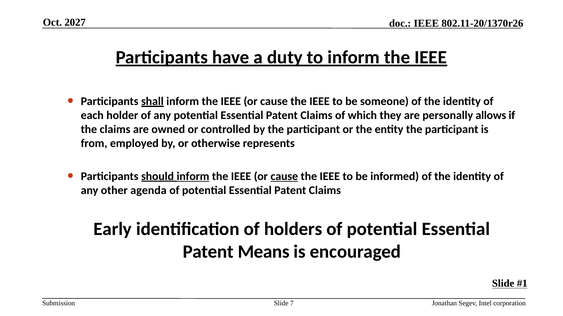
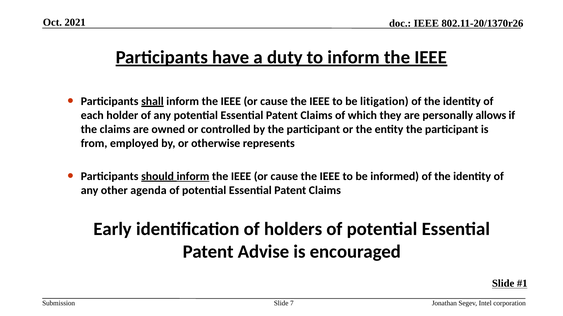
2027: 2027 -> 2021
someone: someone -> litigation
cause at (284, 177) underline: present -> none
Means: Means -> Advise
